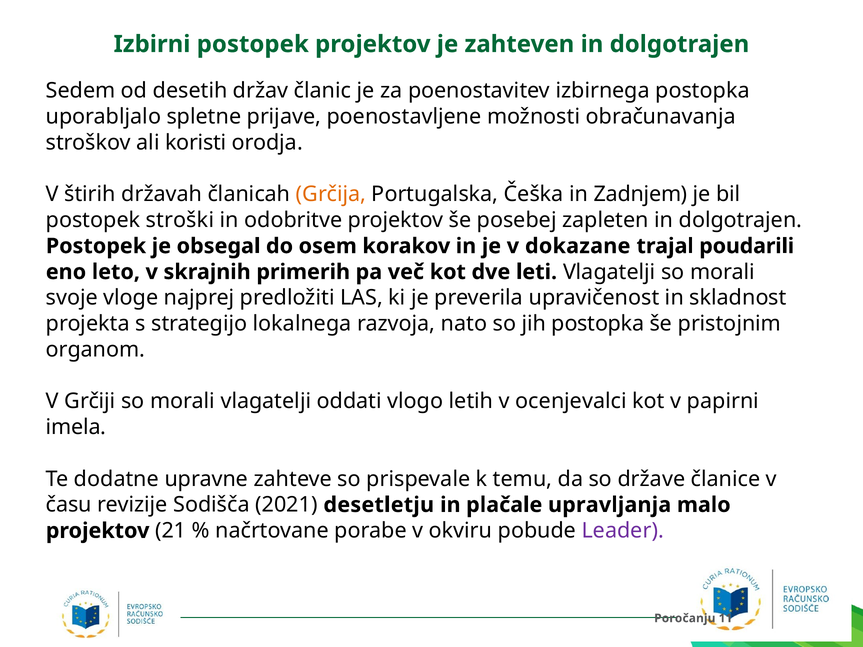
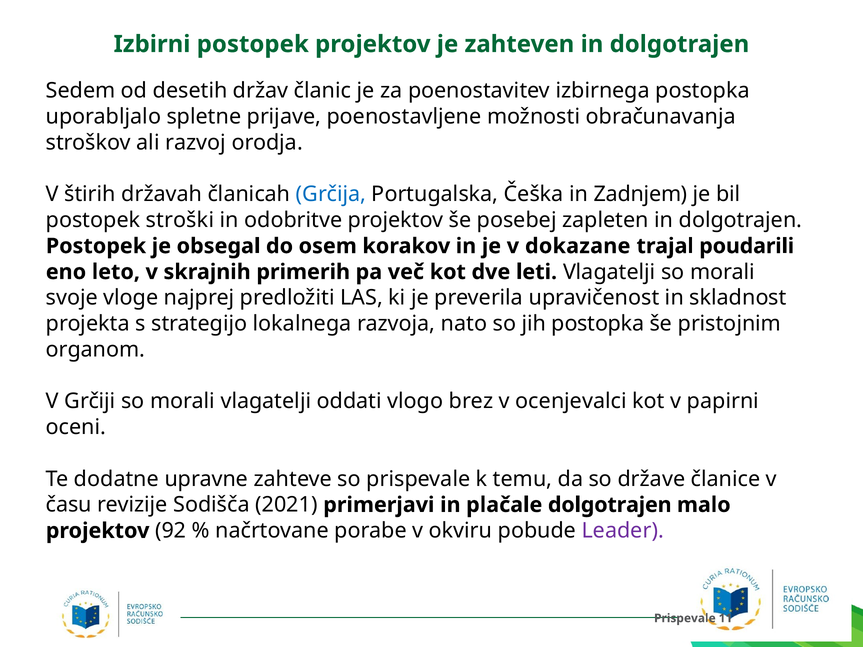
koristi: koristi -> razvoj
Grčija colour: orange -> blue
letih: letih -> brez
imela: imela -> oceni
desetletju: desetletju -> primerjavi
plačale upravljanja: upravljanja -> dolgotrajen
21: 21 -> 92
Poročanju at (685, 618): Poročanju -> Prispevale
